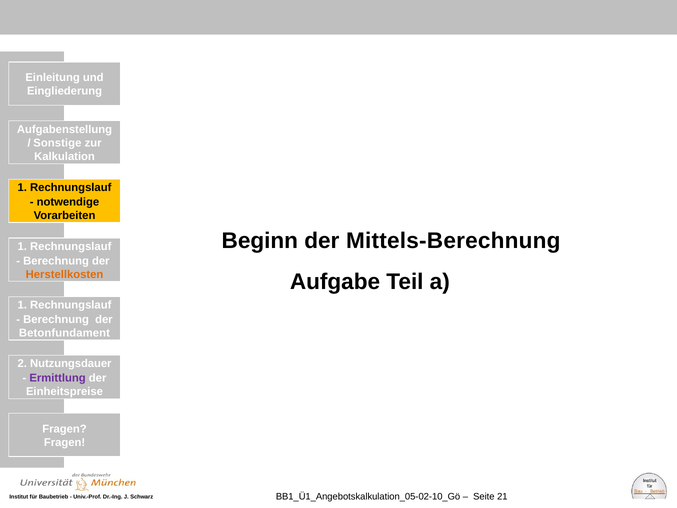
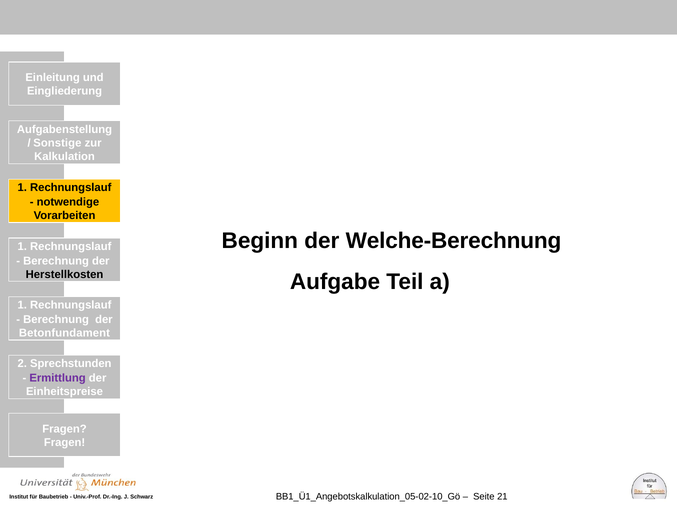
Mittels-Berechnung: Mittels-Berechnung -> Welche-Berechnung
Herstellkosten colour: orange -> black
Nutzungsdauer: Nutzungsdauer -> Sprechstunden
